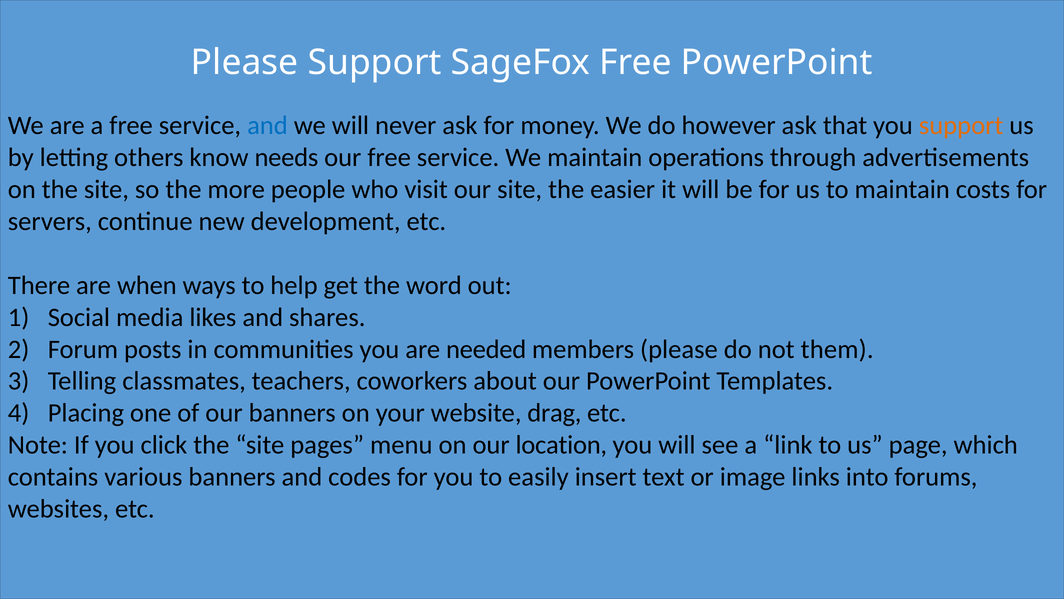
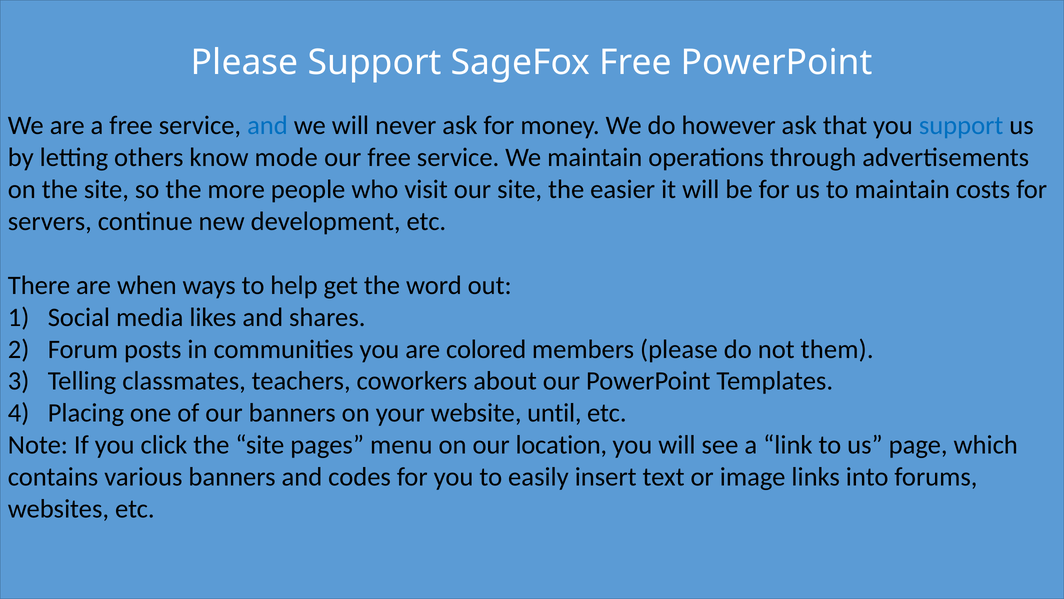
support at (961, 126) colour: orange -> blue
needs: needs -> mode
needed: needed -> colored
drag: drag -> until
